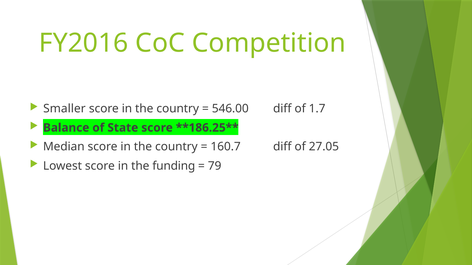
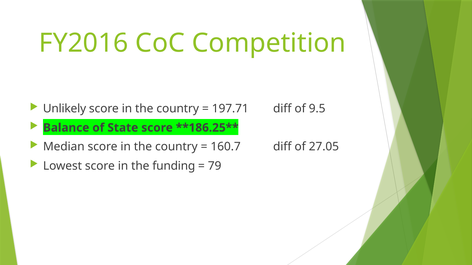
Smaller: Smaller -> Unlikely
546.00: 546.00 -> 197.71
1.7: 1.7 -> 9.5
